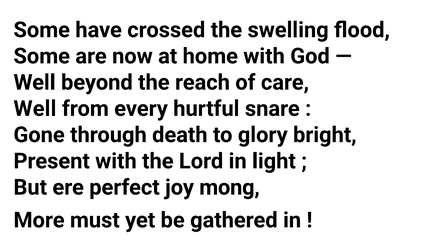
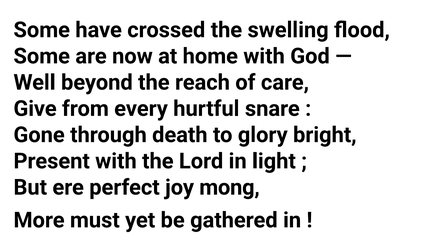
Well at (35, 109): Well -> Give
